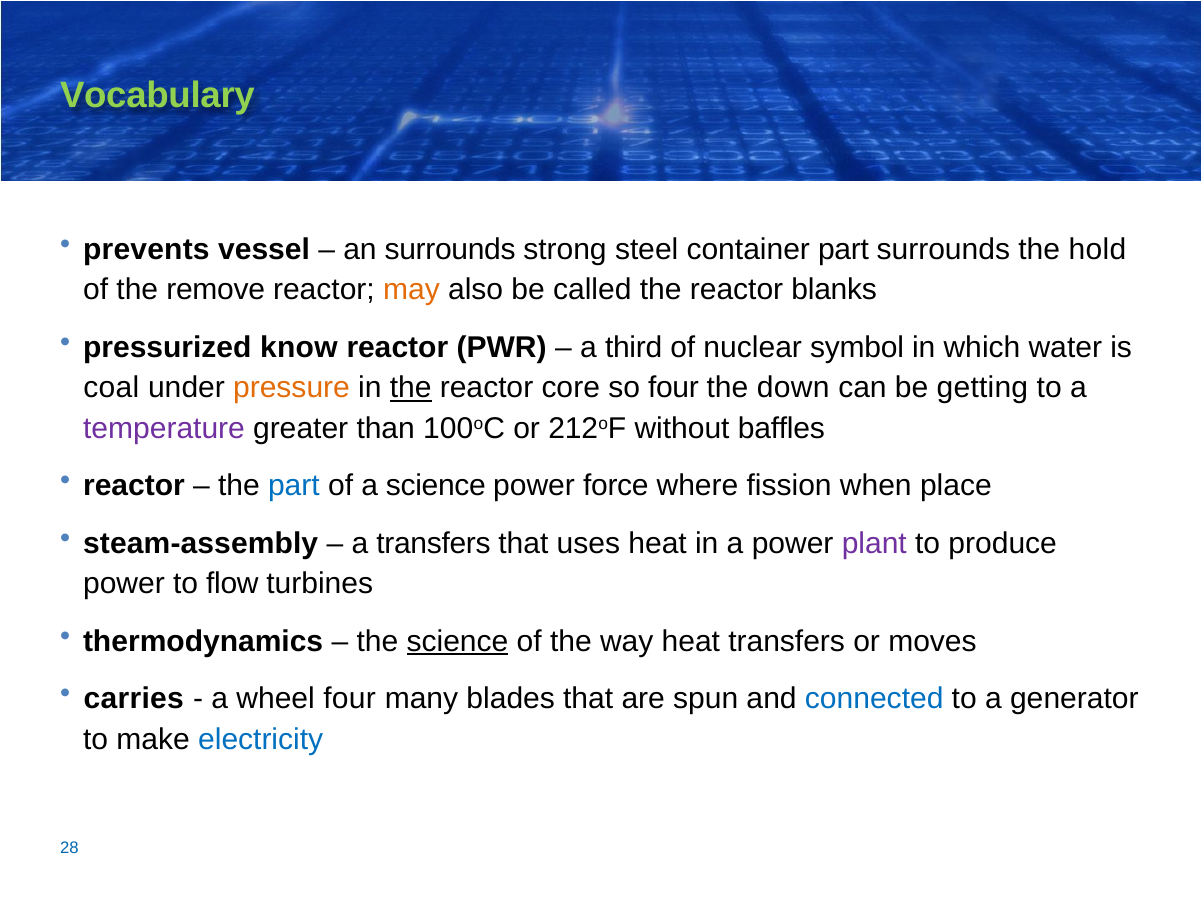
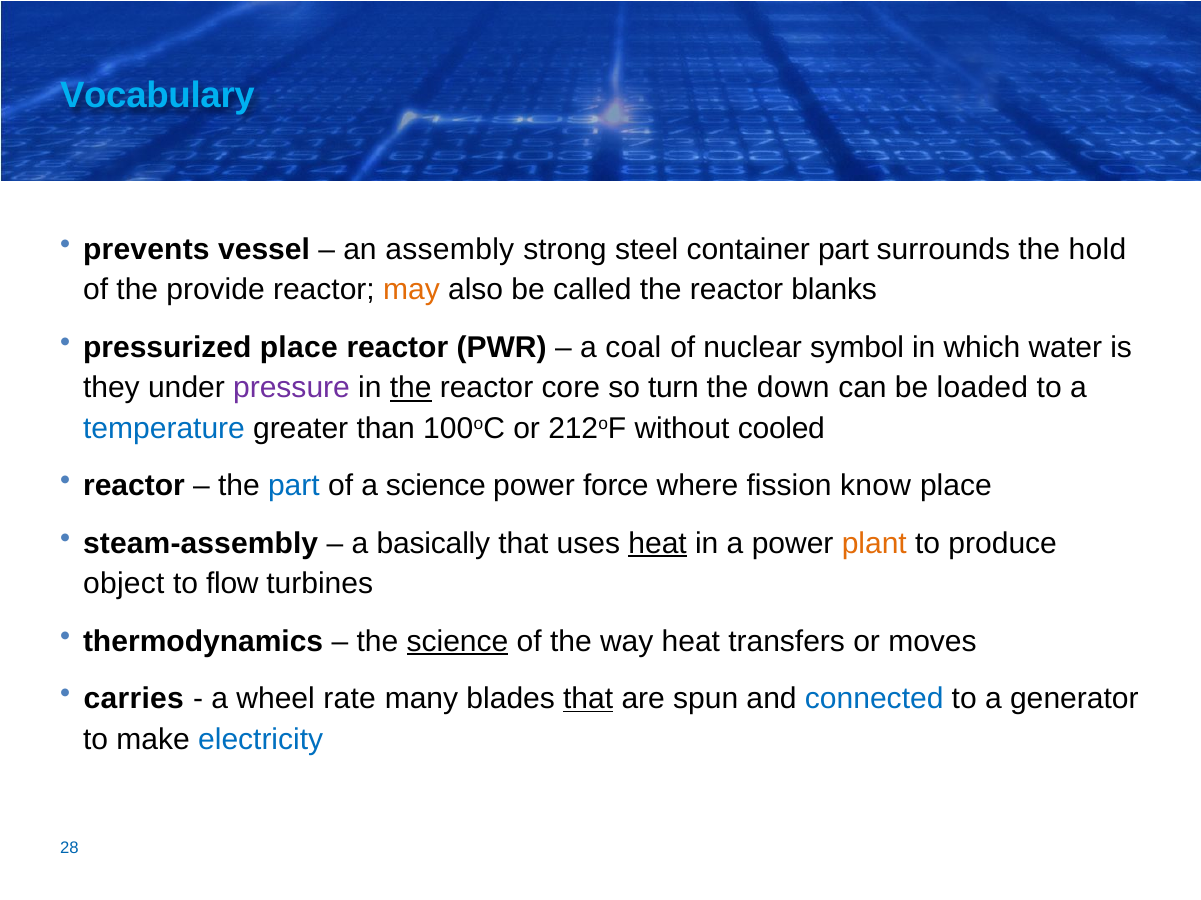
Vocabulary colour: light green -> light blue
an surrounds: surrounds -> assembly
remove: remove -> provide
pressurized know: know -> place
third: third -> coal
coal: coal -> they
pressure colour: orange -> purple
so four: four -> turn
getting: getting -> loaded
temperature colour: purple -> blue
baffles: baffles -> cooled
when: when -> know
a transfers: transfers -> basically
heat at (658, 544) underline: none -> present
plant colour: purple -> orange
power at (124, 584): power -> object
wheel four: four -> rate
that at (588, 699) underline: none -> present
